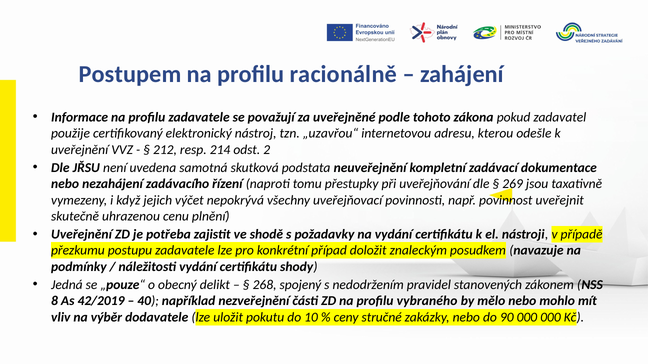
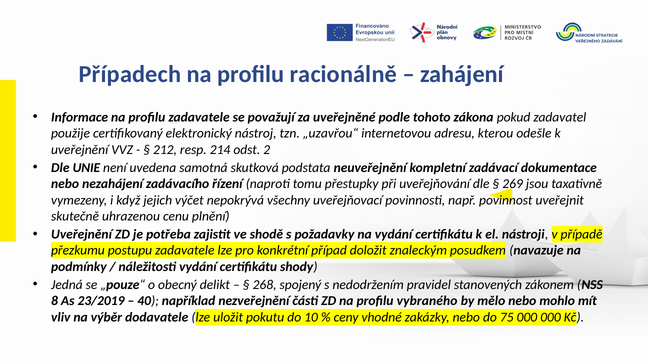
Postupem: Postupem -> Případech
JŘSU: JŘSU -> UNIE
42/2019: 42/2019 -> 23/2019
stručné: stručné -> vhodné
90: 90 -> 75
